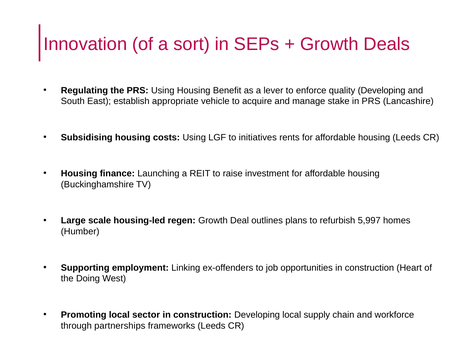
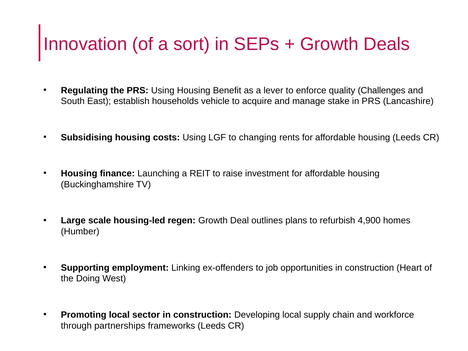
quality Developing: Developing -> Challenges
appropriate: appropriate -> households
initiatives: initiatives -> changing
5,997: 5,997 -> 4,900
